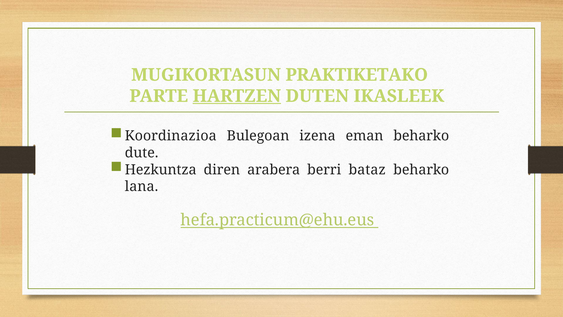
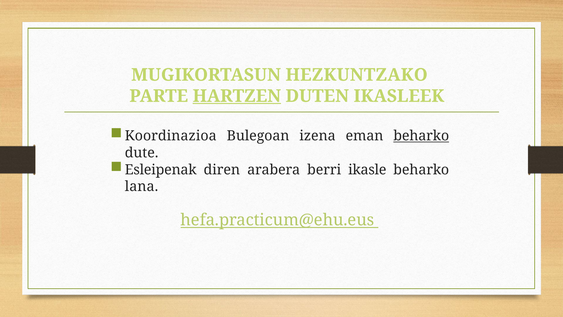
PRAKTIKETAKO: PRAKTIKETAKO -> HEZKUNTZAKO
beharko at (421, 136) underline: none -> present
Hezkuntza: Hezkuntza -> Esleipenak
bataz: bataz -> ikasle
